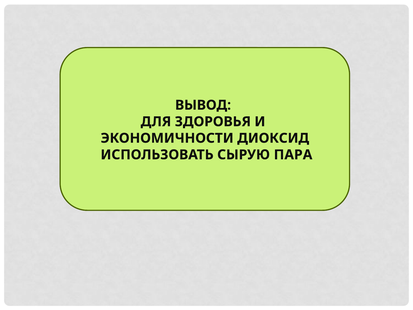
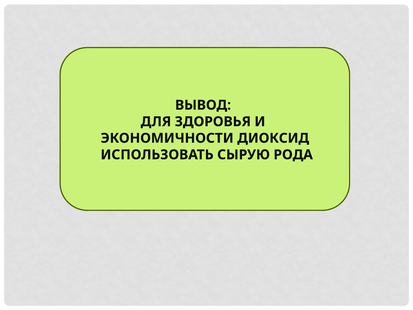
ПАРА: ПАРА -> РОДА
